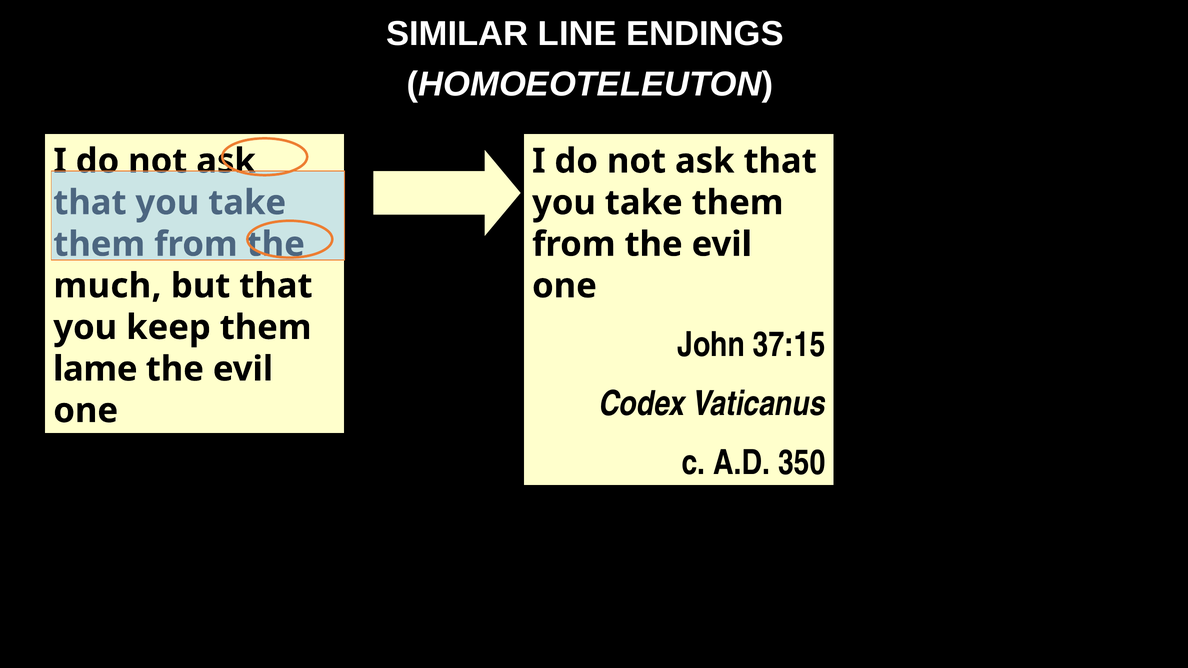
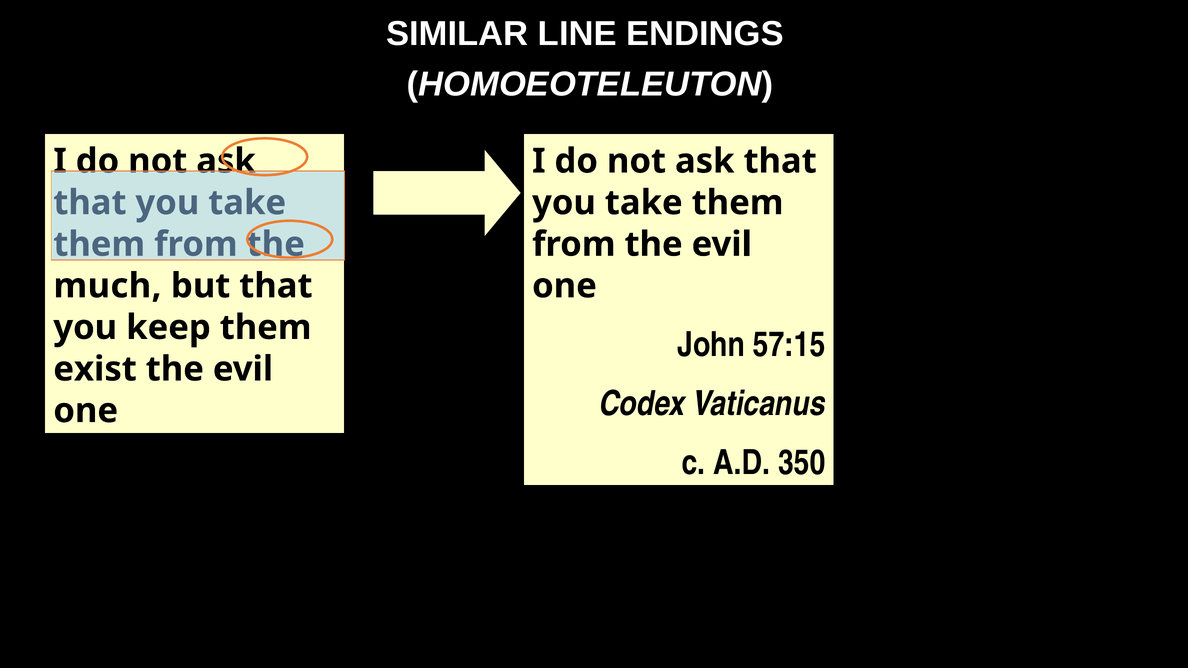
37:15: 37:15 -> 57:15
lame: lame -> exist
